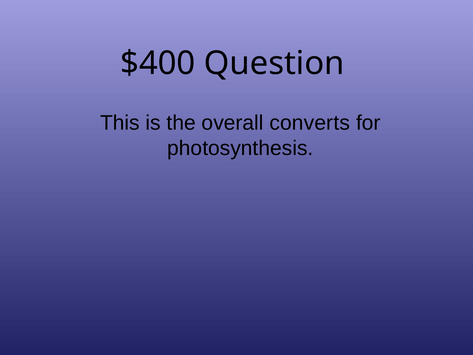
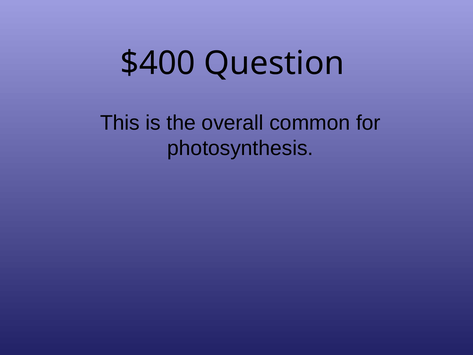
converts: converts -> common
